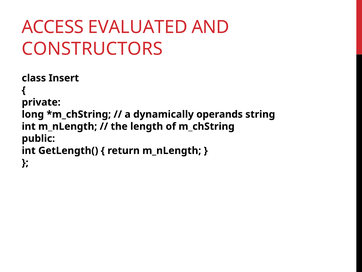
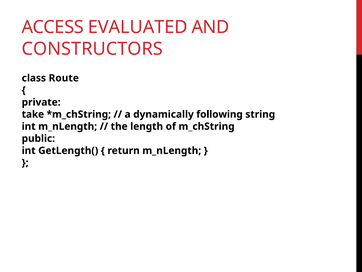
Insert: Insert -> Route
long: long -> take
operands: operands -> following
